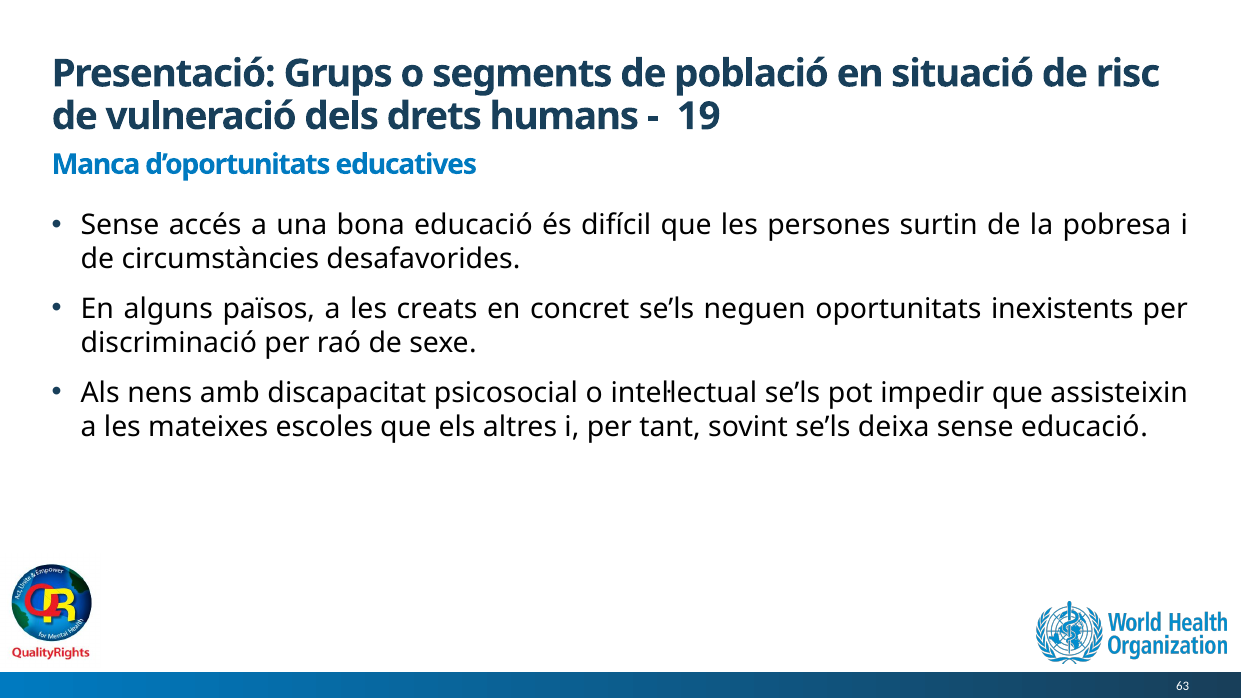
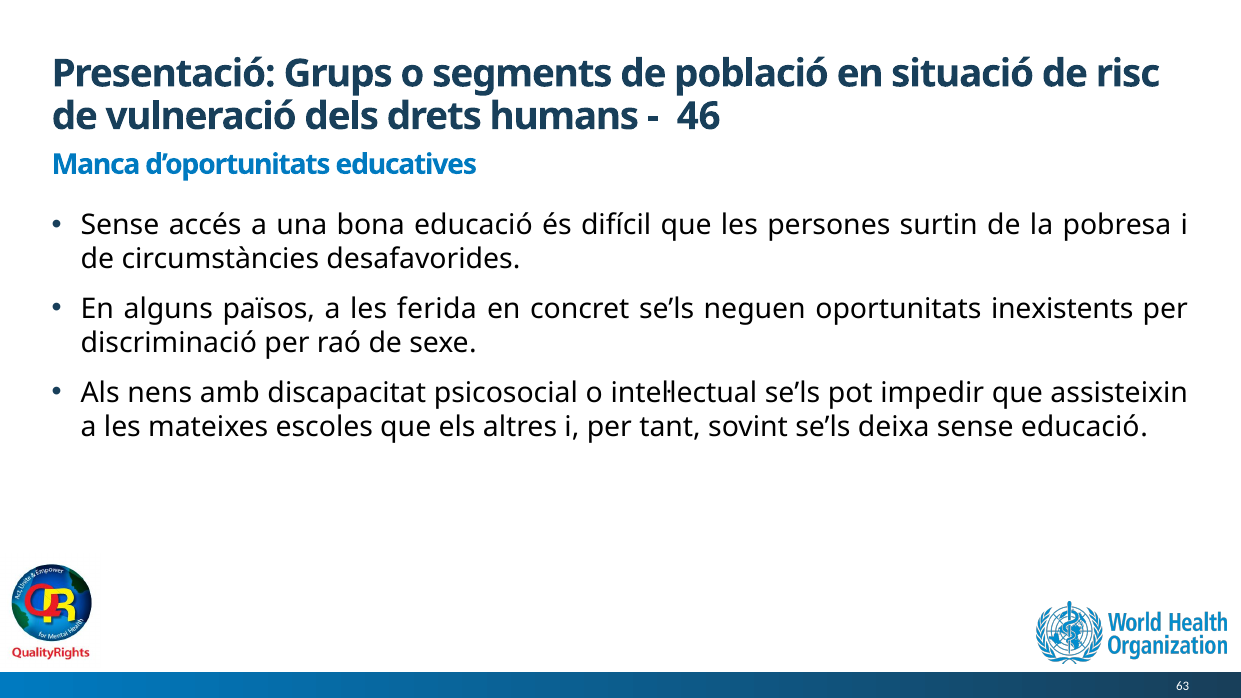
19: 19 -> 46
creats: creats -> ferida
